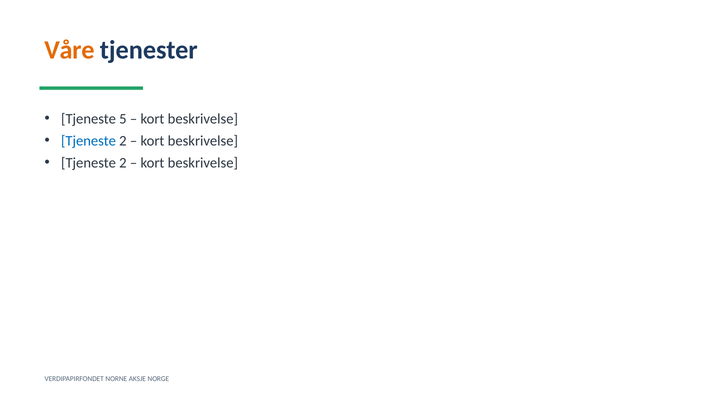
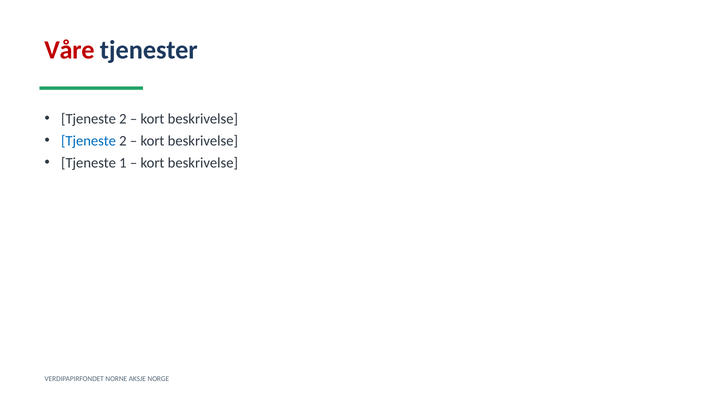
Våre colour: orange -> red
5 at (123, 119): 5 -> 2
2 at (123, 163): 2 -> 1
